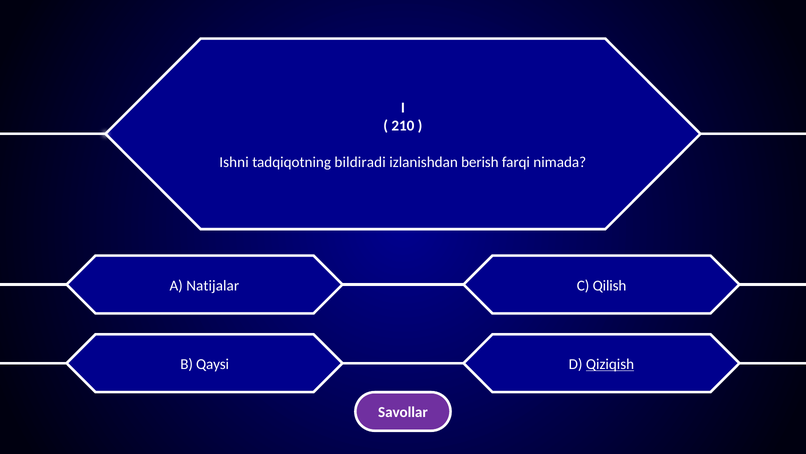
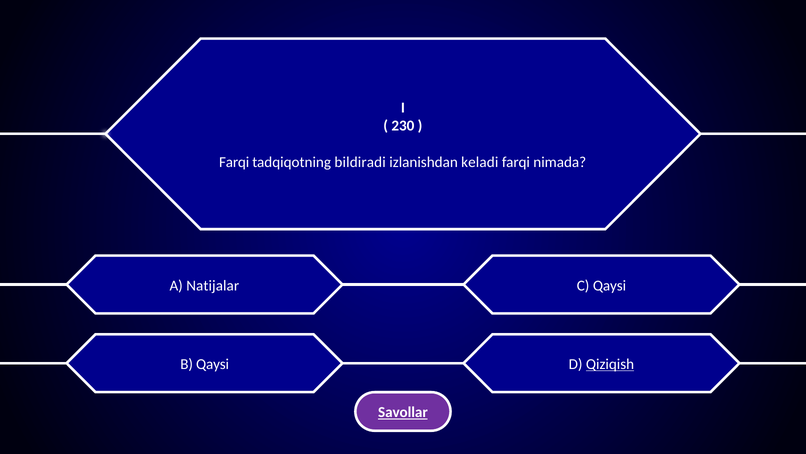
210: 210 -> 230
Ishni at (234, 162): Ishni -> Farqi
berish: berish -> keladi
C Qilish: Qilish -> Qaysi
Savollar underline: none -> present
